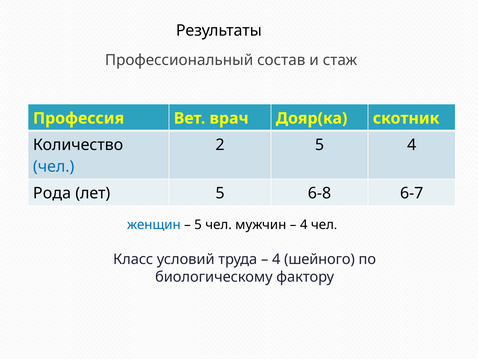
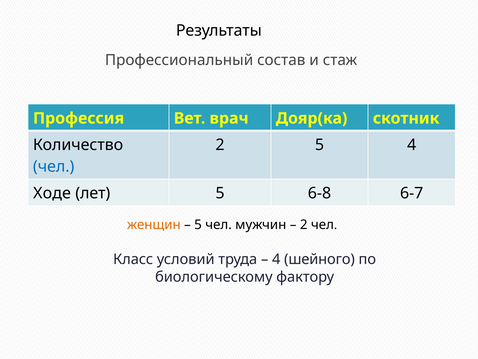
Рода: Рода -> Ходе
женщин colour: blue -> orange
4 at (304, 224): 4 -> 2
